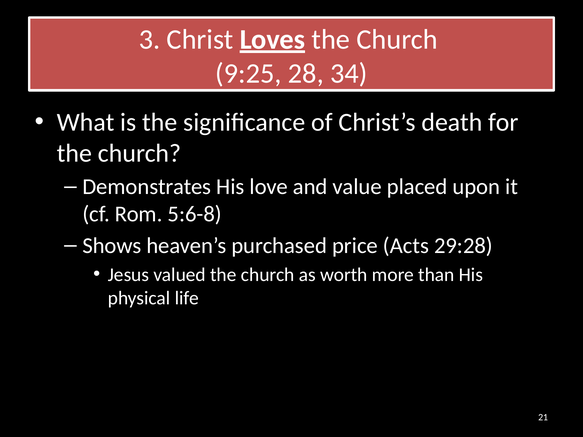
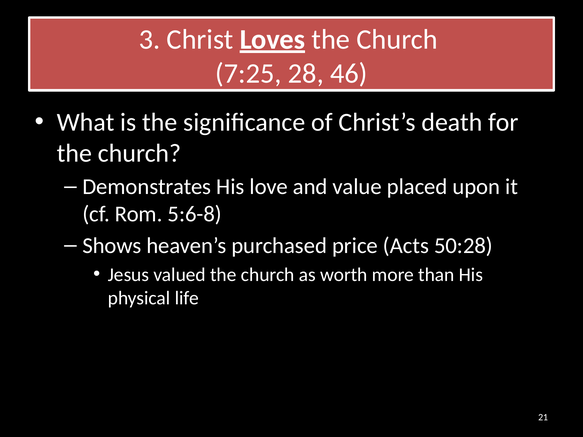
9:25: 9:25 -> 7:25
34: 34 -> 46
29:28: 29:28 -> 50:28
